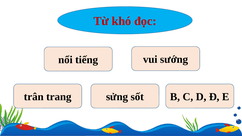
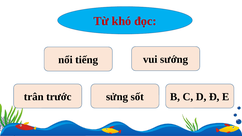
trang: trang -> trước
